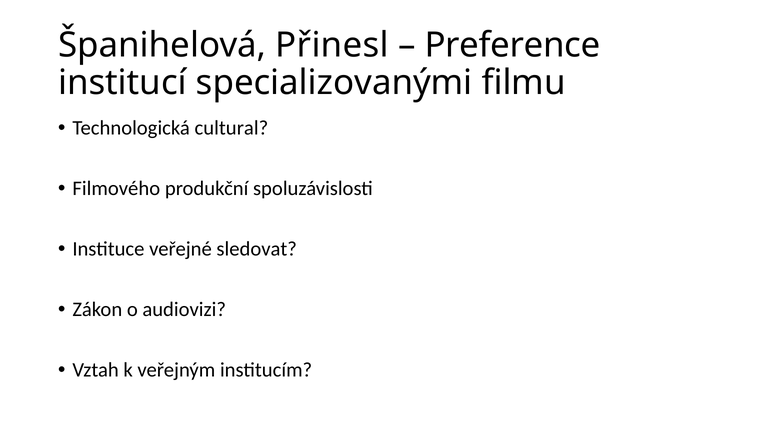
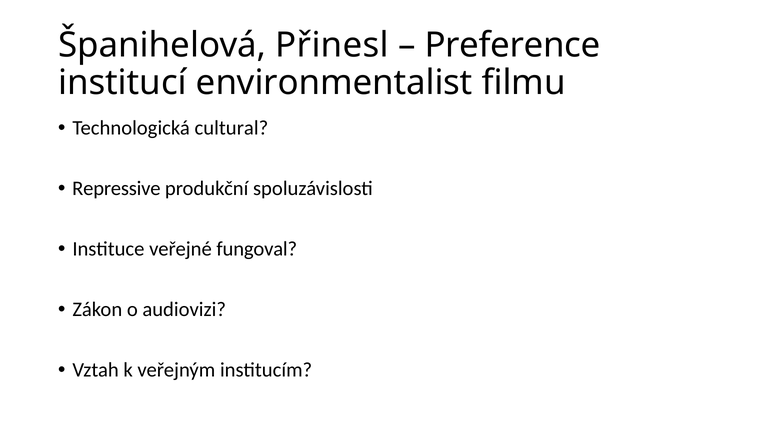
specializovanými: specializovanými -> environmentalist
Filmového: Filmového -> Repressive
sledovat: sledovat -> fungoval
